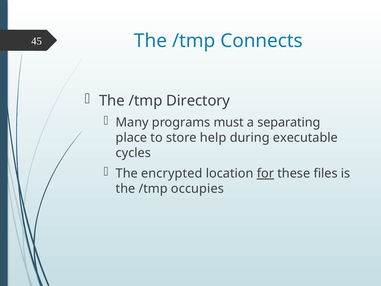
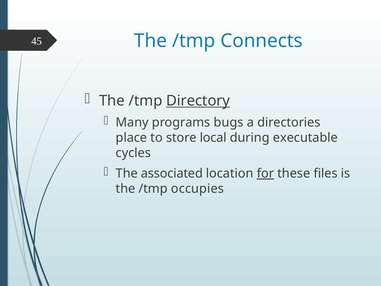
Directory underline: none -> present
must: must -> bugs
separating: separating -> directories
help: help -> local
encrypted: encrypted -> associated
